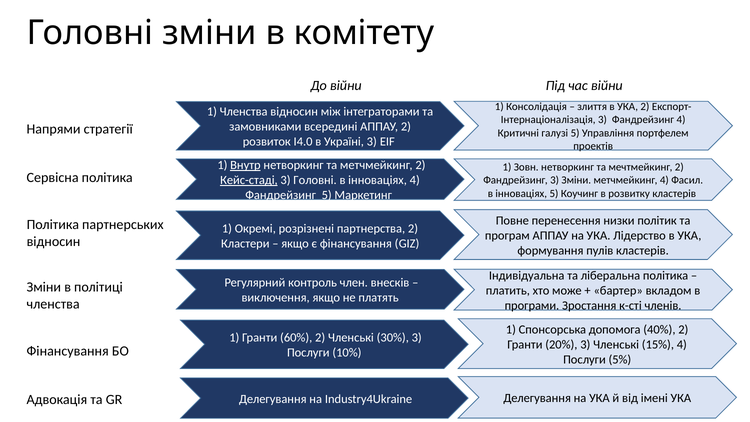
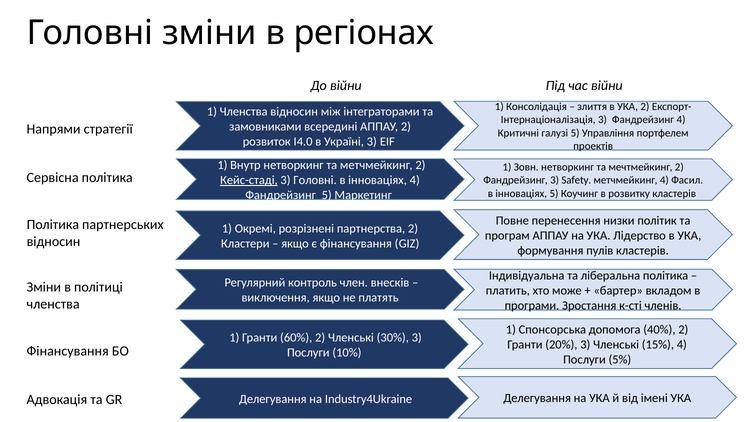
комітету: комітету -> регіонах
Внутр underline: present -> none
3 Зміни: Зміни -> Safety
